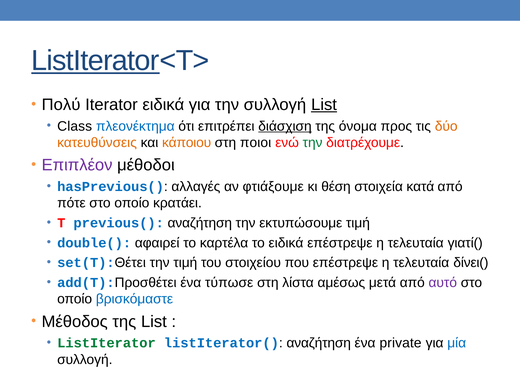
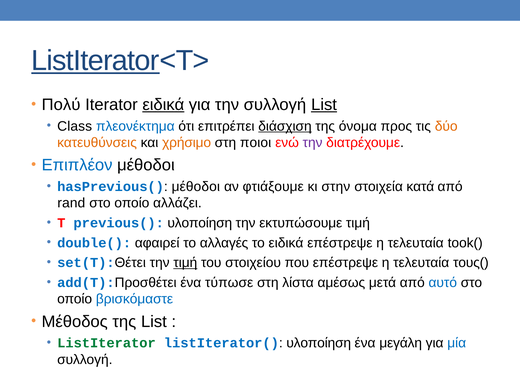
ειδικά at (163, 105) underline: none -> present
κάποιου: κάποιου -> χρήσιμο
την at (313, 143) colour: green -> purple
Επιπλέον colour: purple -> blue
hasPrevious( αλλαγές: αλλαγές -> μέθοδοι
θέση: θέση -> στην
πότε: πότε -> rand
κρατάει: κρατάει -> αλλάζει
previous( αναζήτηση: αναζήτηση -> υλοποίηση
καρτέλα: καρτέλα -> αλλαγές
γιατί(: γιατί( -> took(
τιμή at (185, 263) underline: none -> present
δίνει(: δίνει( -> τους(
αυτό colour: purple -> blue
listIterator( αναζήτηση: αναζήτηση -> υλοποίηση
private: private -> μεγάλη
